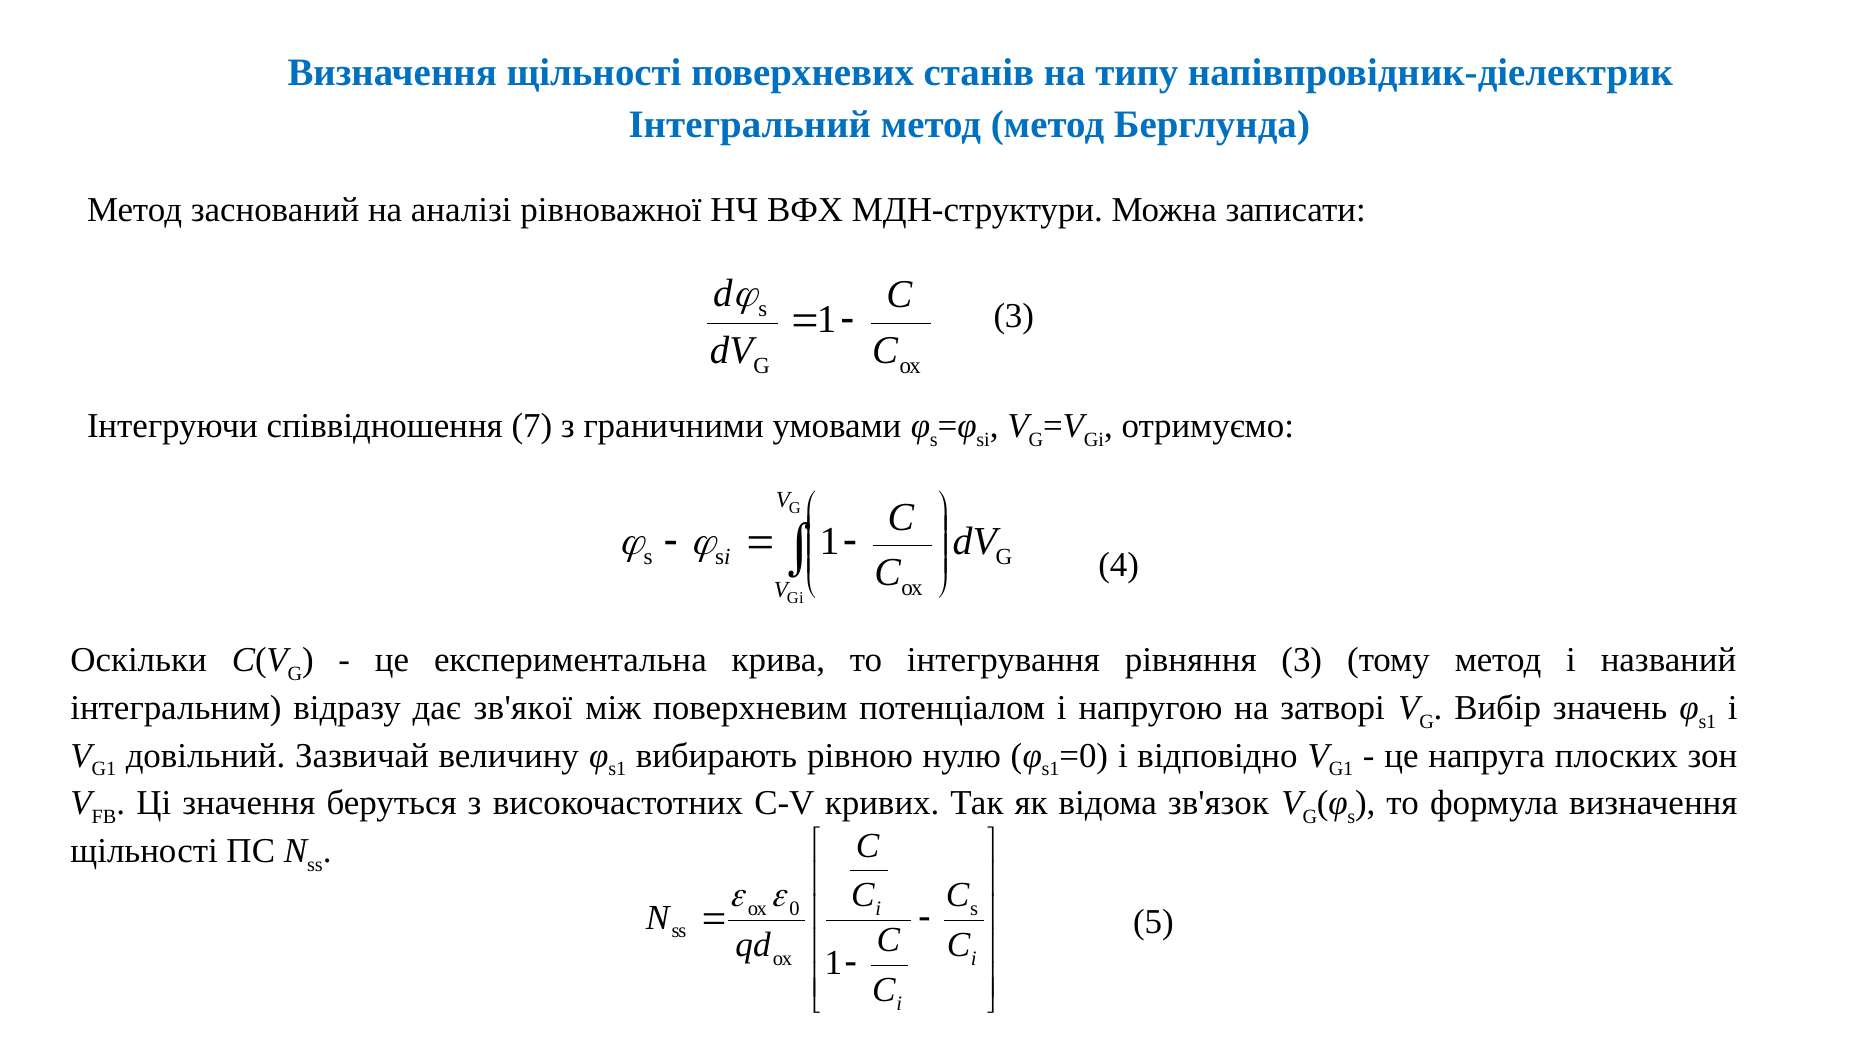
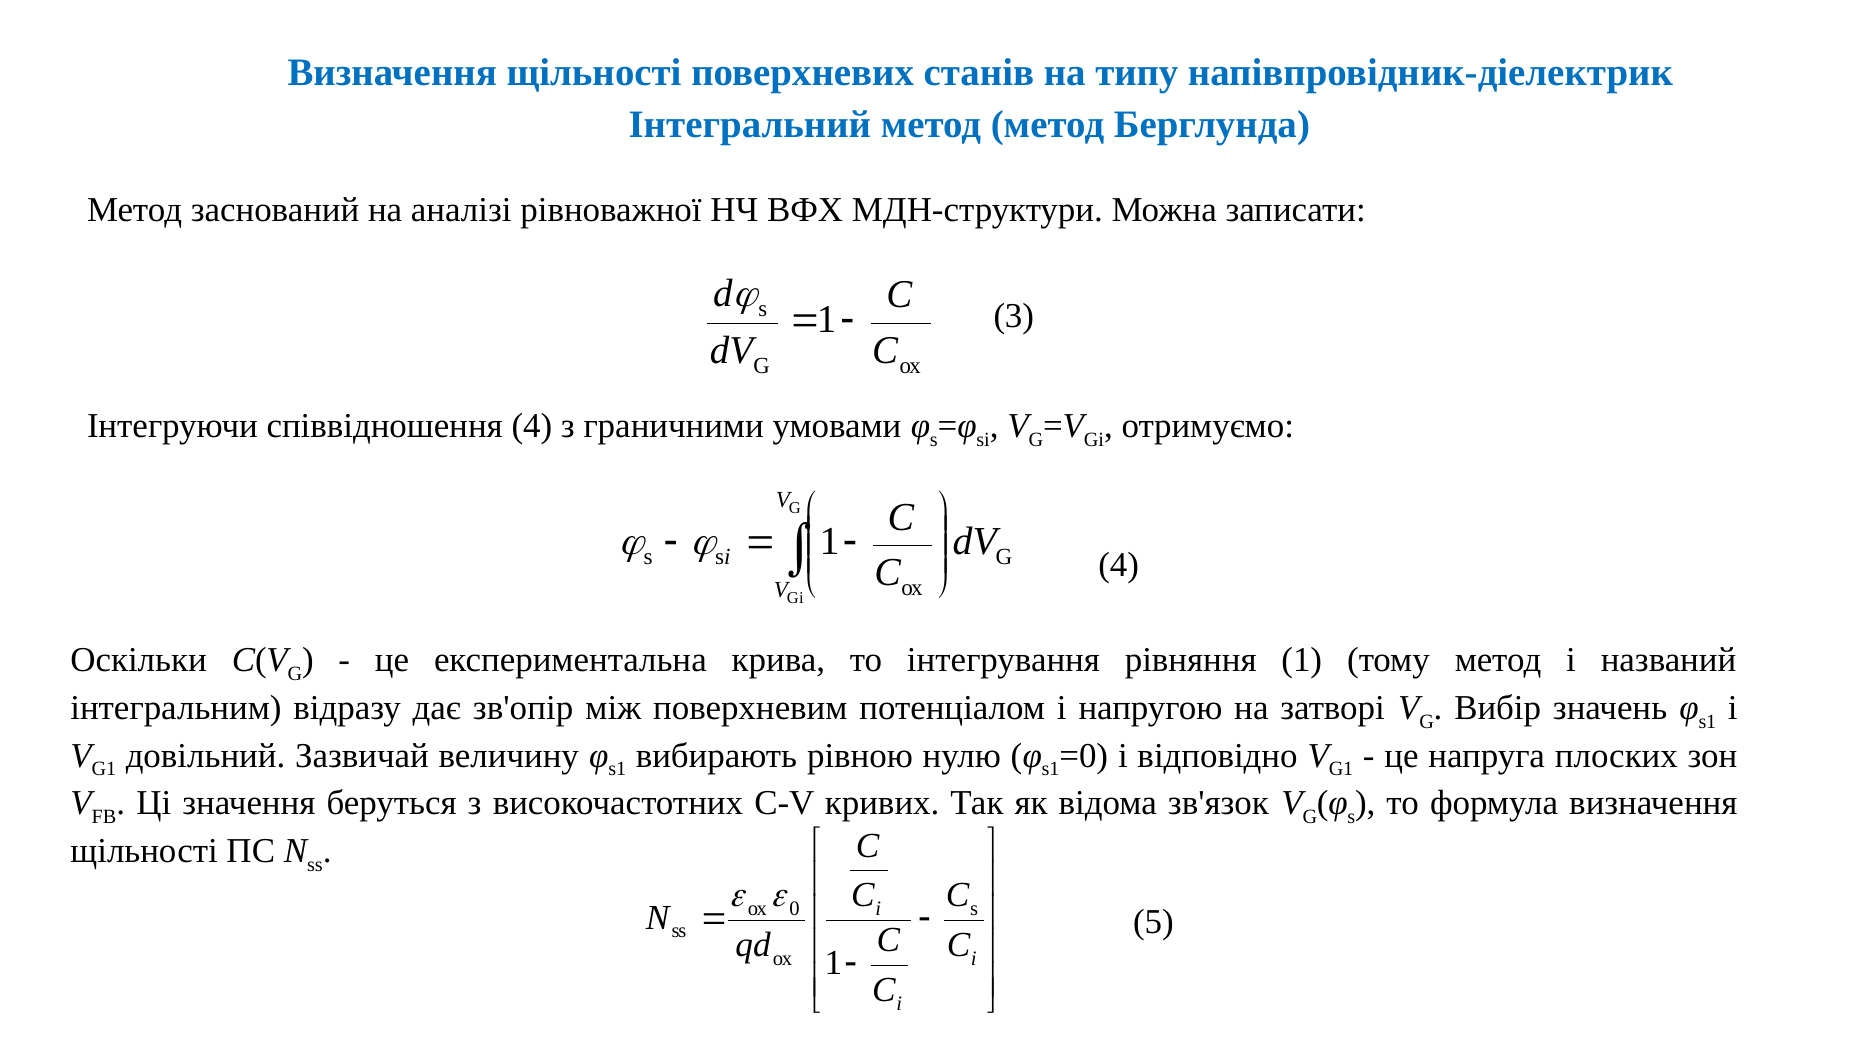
співвідношення 7: 7 -> 4
рівняння 3: 3 -> 1
зв'якої: зв'якої -> зв'опір
